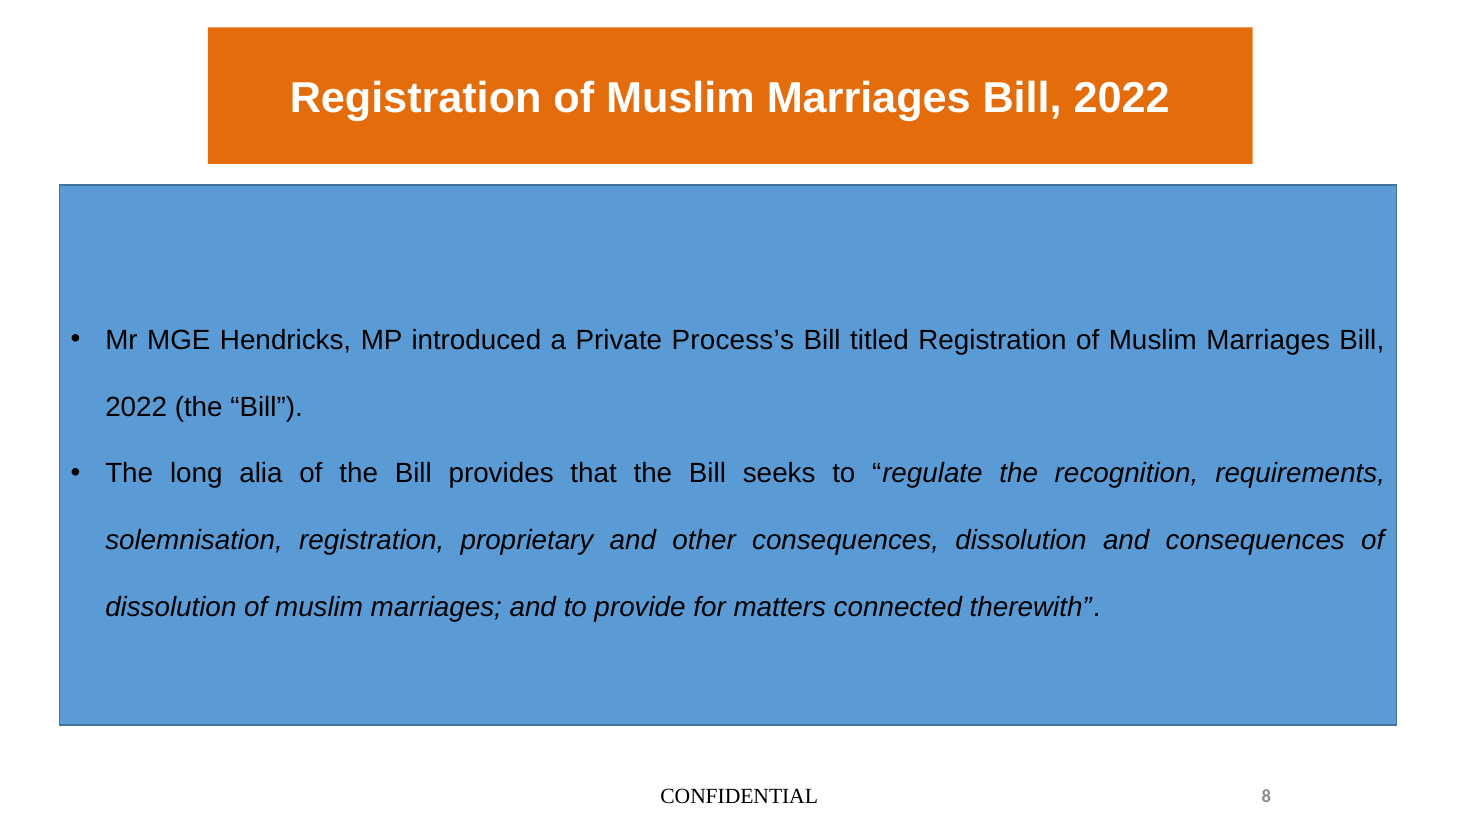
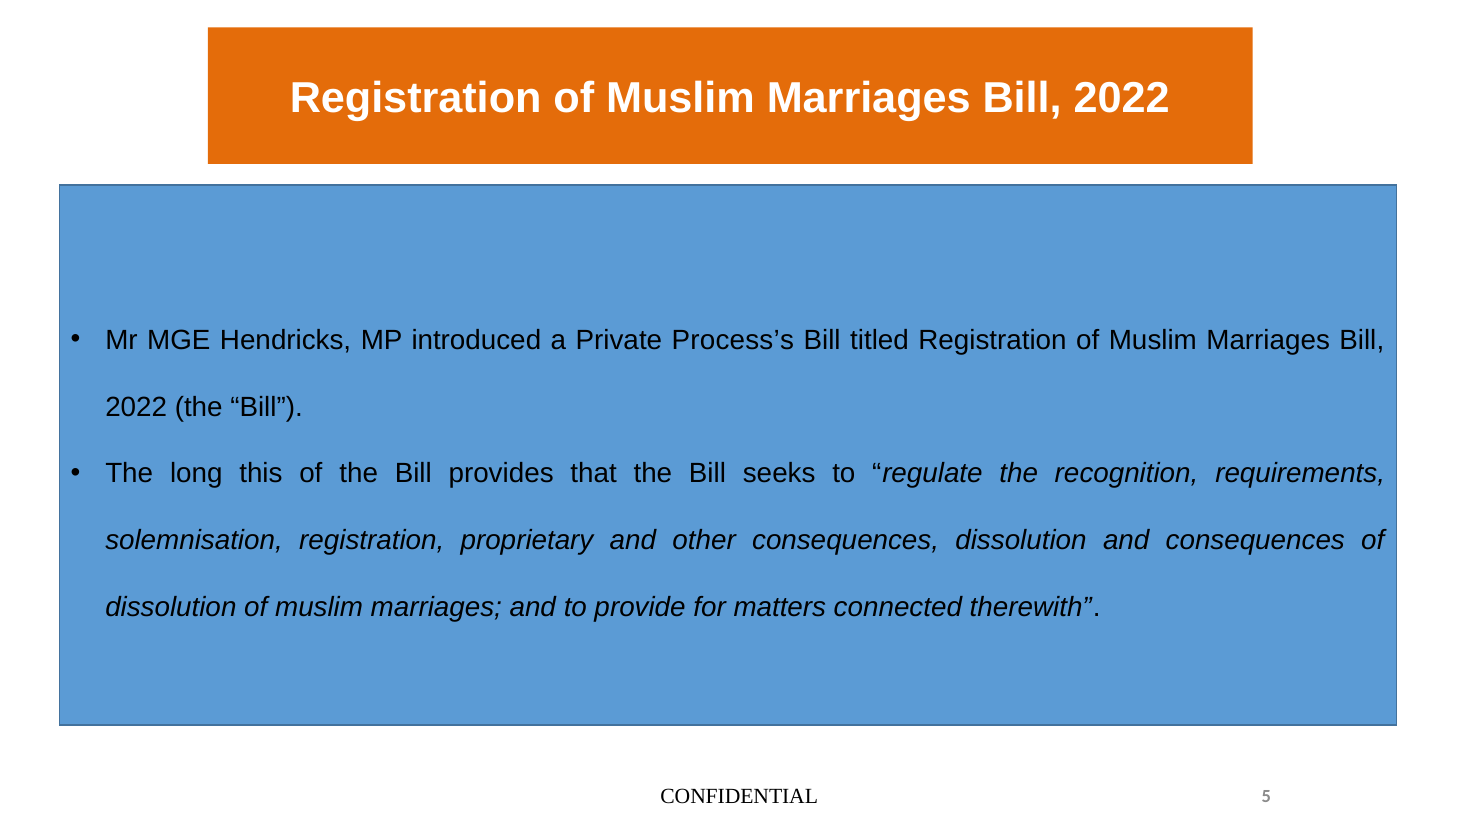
alia: alia -> this
8: 8 -> 5
